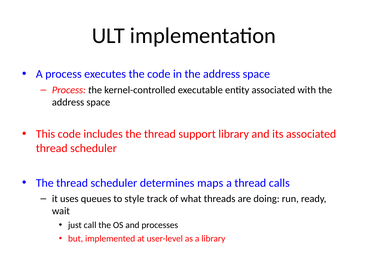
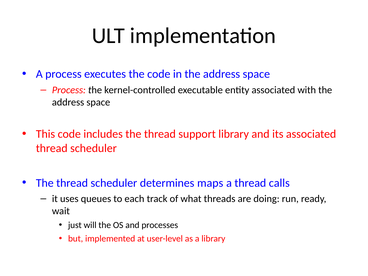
style: style -> each
call: call -> will
